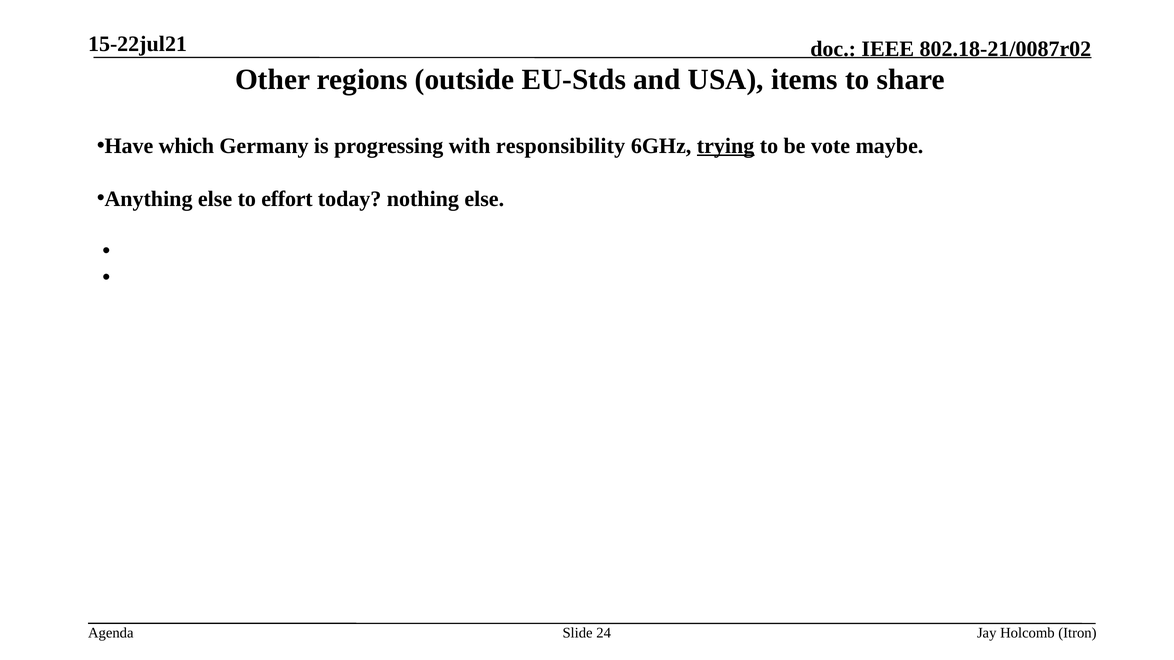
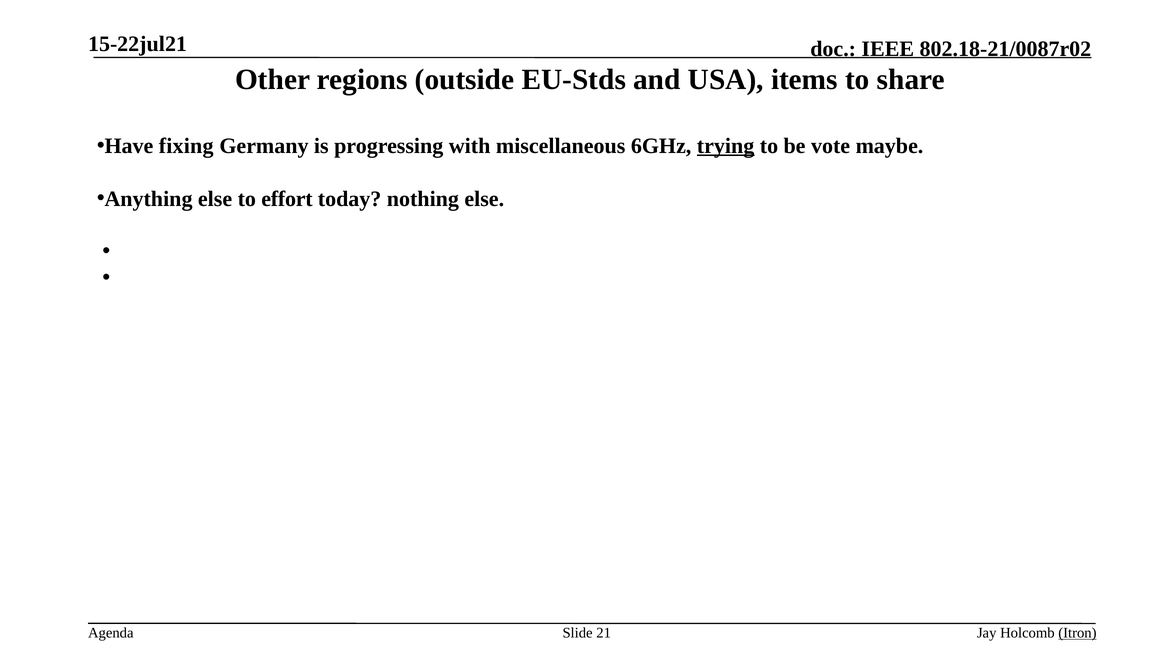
which: which -> fixing
responsibility: responsibility -> miscellaneous
24: 24 -> 21
Itron underline: none -> present
